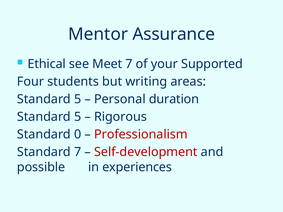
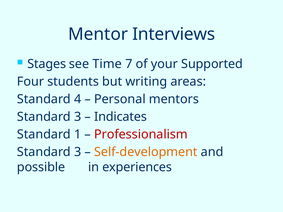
Assurance: Assurance -> Interviews
Ethical: Ethical -> Stages
Meet: Meet -> Time
5 at (78, 99): 5 -> 4
duration: duration -> mentors
5 at (78, 117): 5 -> 3
Rigorous: Rigorous -> Indicates
0: 0 -> 1
7 at (78, 152): 7 -> 3
Self-development colour: red -> orange
